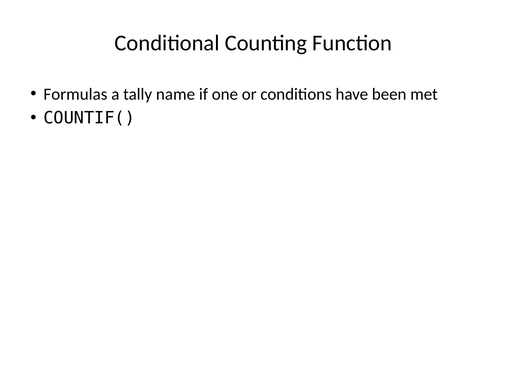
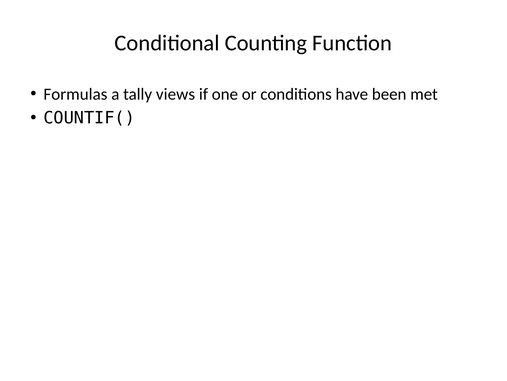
name: name -> views
